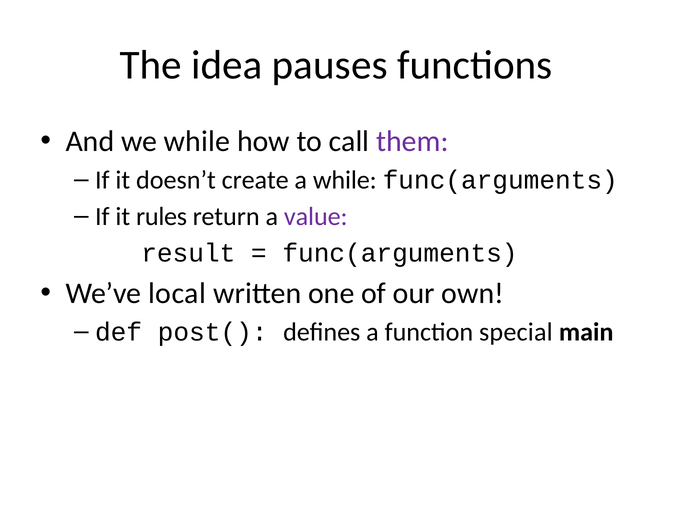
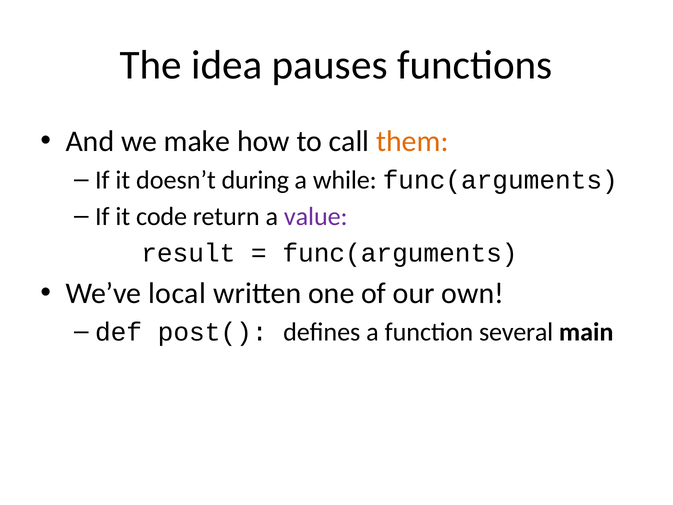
we while: while -> make
them colour: purple -> orange
create: create -> during
rules: rules -> code
special: special -> several
